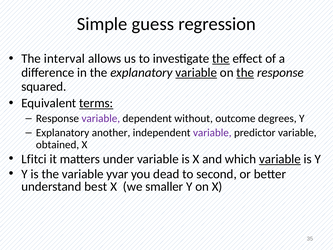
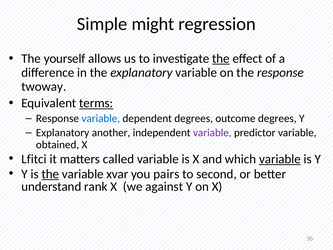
guess: guess -> might
interval: interval -> yourself
variable at (196, 73) underline: present -> none
the at (245, 73) underline: present -> none
squared: squared -> twoway
variable at (101, 118) colour: purple -> blue
dependent without: without -> degrees
under: under -> called
the at (50, 174) underline: none -> present
yvar: yvar -> xvar
dead: dead -> pairs
best: best -> rank
smaller: smaller -> against
